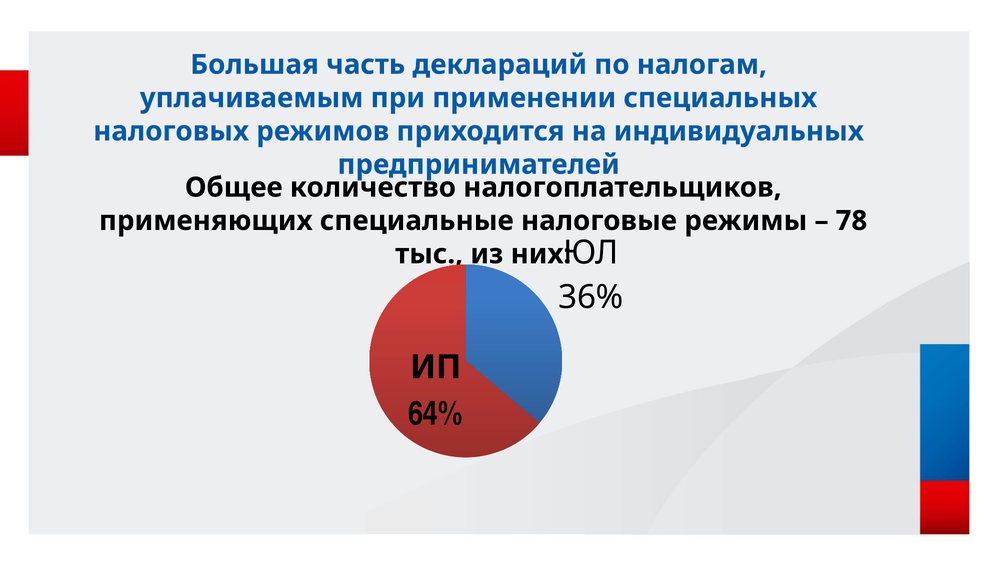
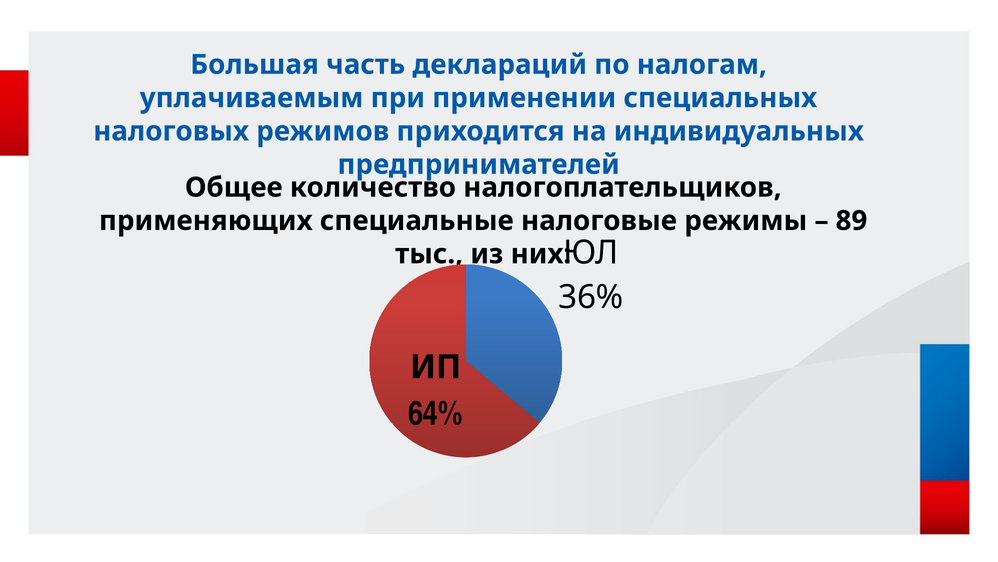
78: 78 -> 89
